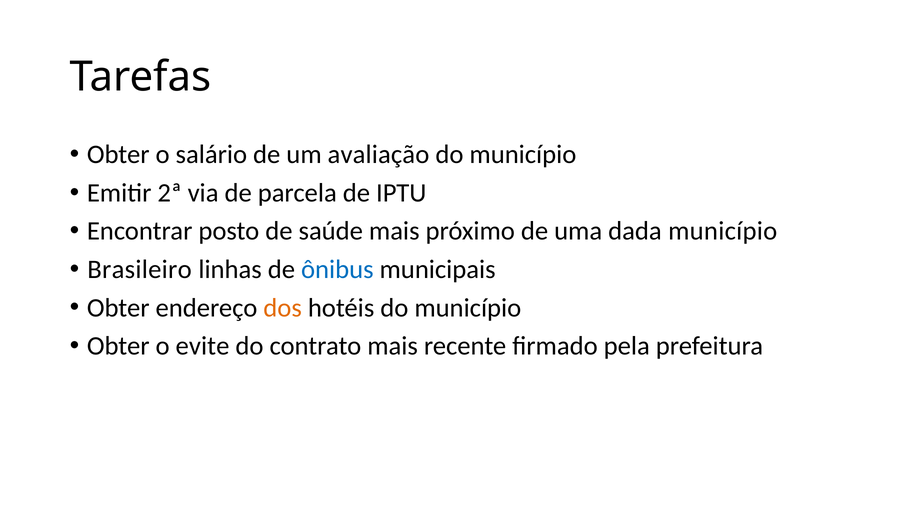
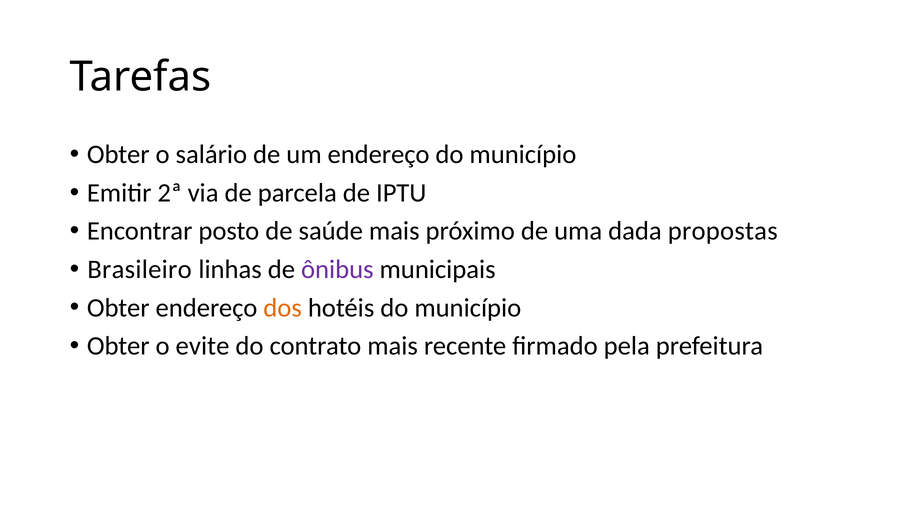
um avaliação: avaliação -> endereço
dada município: município -> propostas
ônibus colour: blue -> purple
